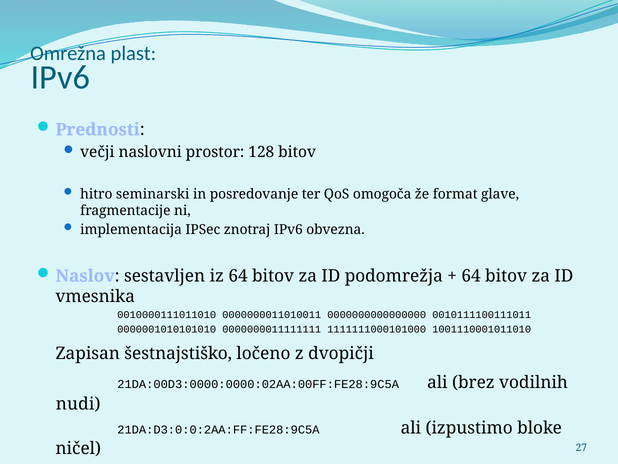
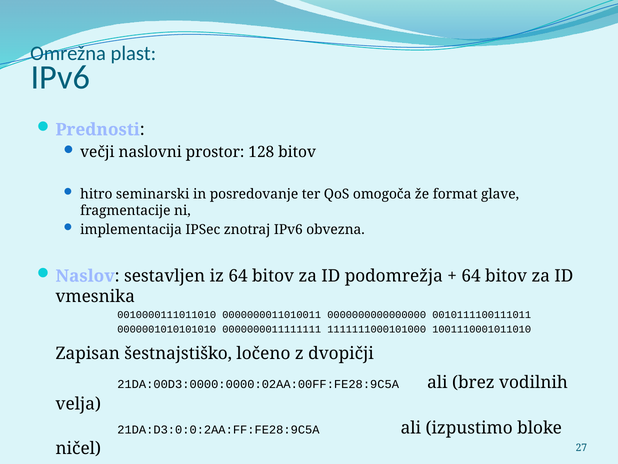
nudi: nudi -> velja
